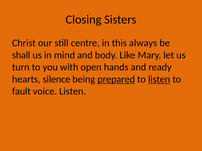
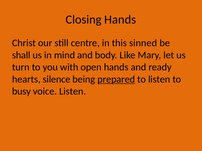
Closing Sisters: Sisters -> Hands
always: always -> sinned
listen at (159, 79) underline: present -> none
fault: fault -> busy
